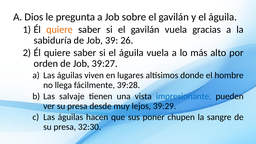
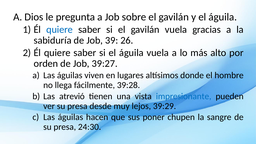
quiere at (60, 29) colour: orange -> blue
salvaje: salvaje -> atrevió
32:30: 32:30 -> 24:30
